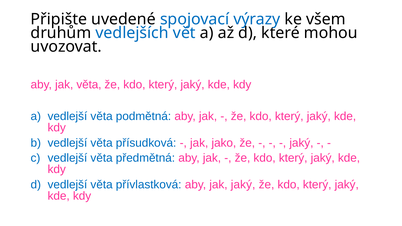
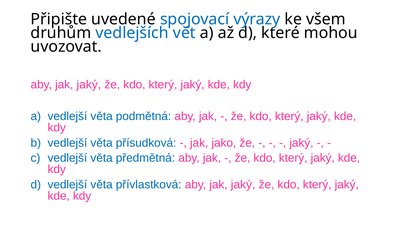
věta at (89, 85): věta -> jaký
